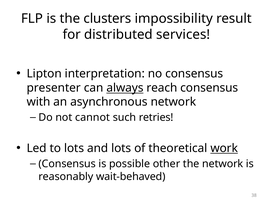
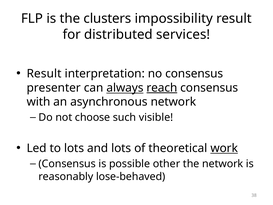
Lipton at (44, 74): Lipton -> Result
reach underline: none -> present
cannot: cannot -> choose
retries: retries -> visible
wait-behaved: wait-behaved -> lose-behaved
